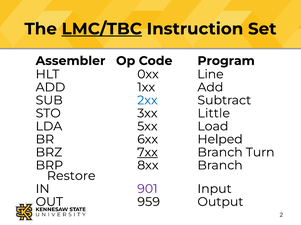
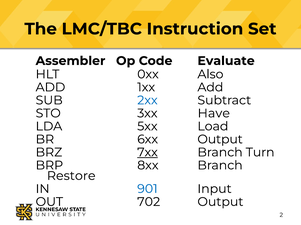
LMC/TBC underline: present -> none
Program: Program -> Evaluate
Line: Line -> Also
Little: Little -> Have
6xx Helped: Helped -> Output
901 colour: purple -> blue
959: 959 -> 702
